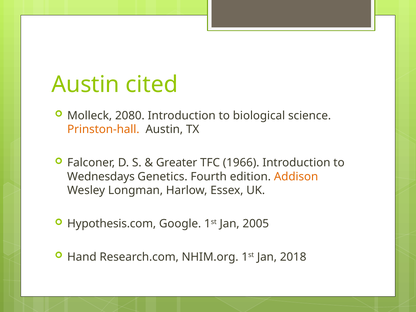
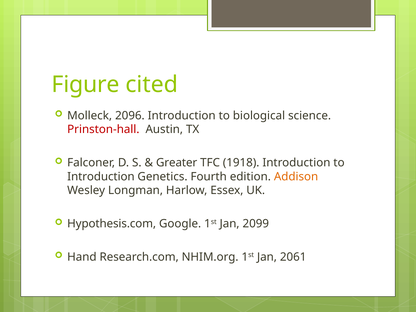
Austin at (86, 84): Austin -> Figure
2080: 2080 -> 2096
Prinston-hall colour: orange -> red
1966: 1966 -> 1918
Wednesdays at (101, 177): Wednesdays -> Introduction
2005: 2005 -> 2099
2018: 2018 -> 2061
